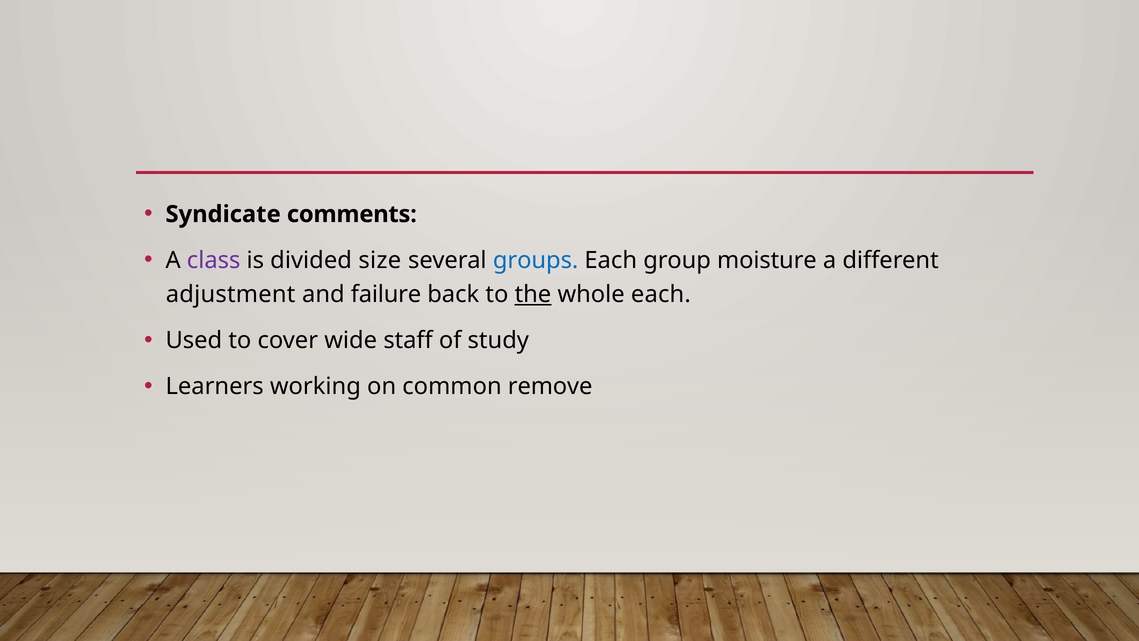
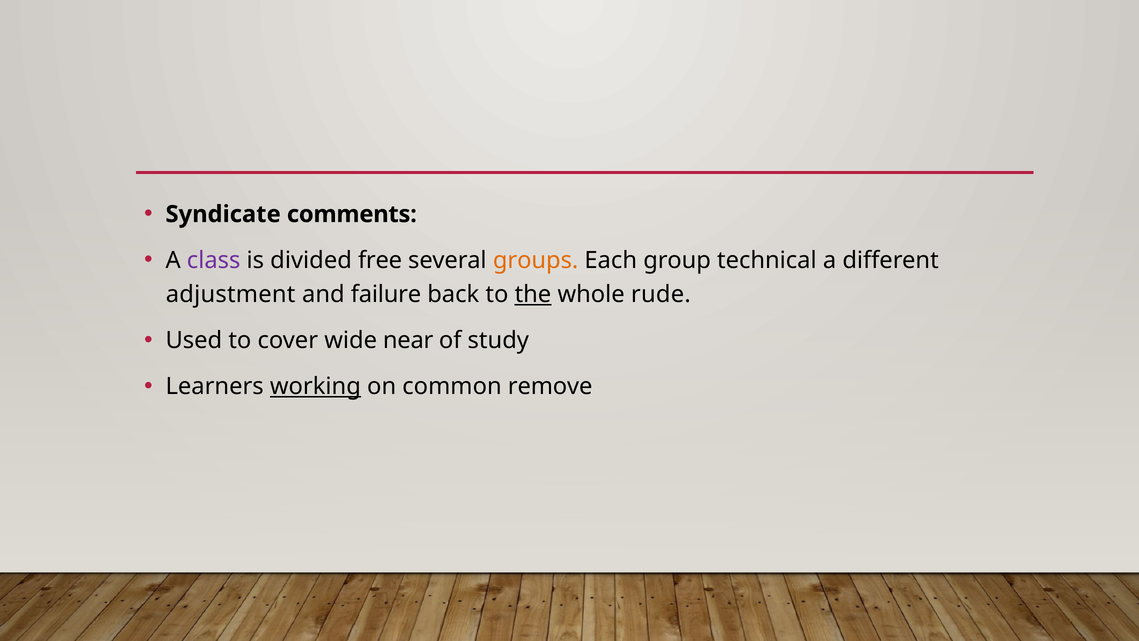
size: size -> free
groups colour: blue -> orange
moisture: moisture -> technical
whole each: each -> rude
staff: staff -> near
working underline: none -> present
